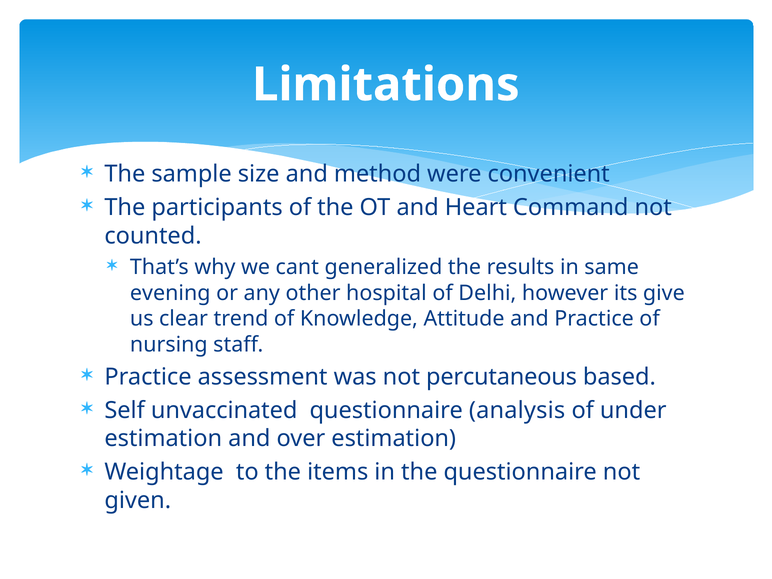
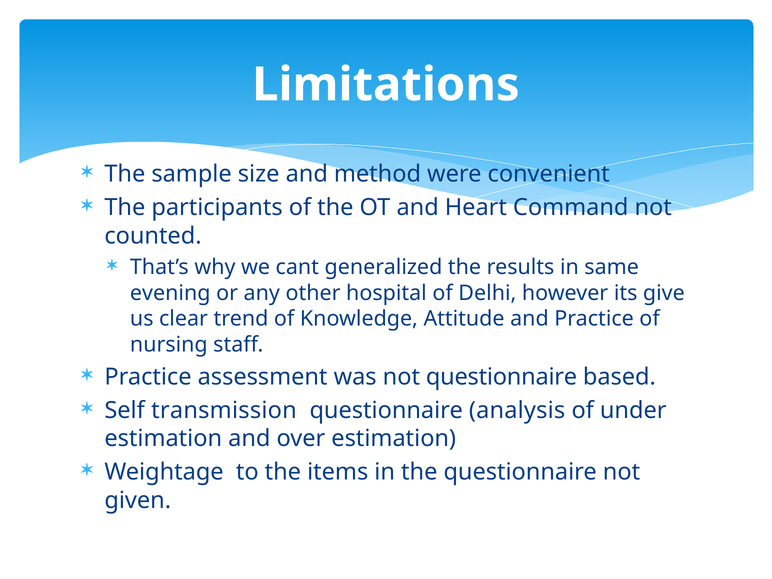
not percutaneous: percutaneous -> questionnaire
unvaccinated: unvaccinated -> transmission
